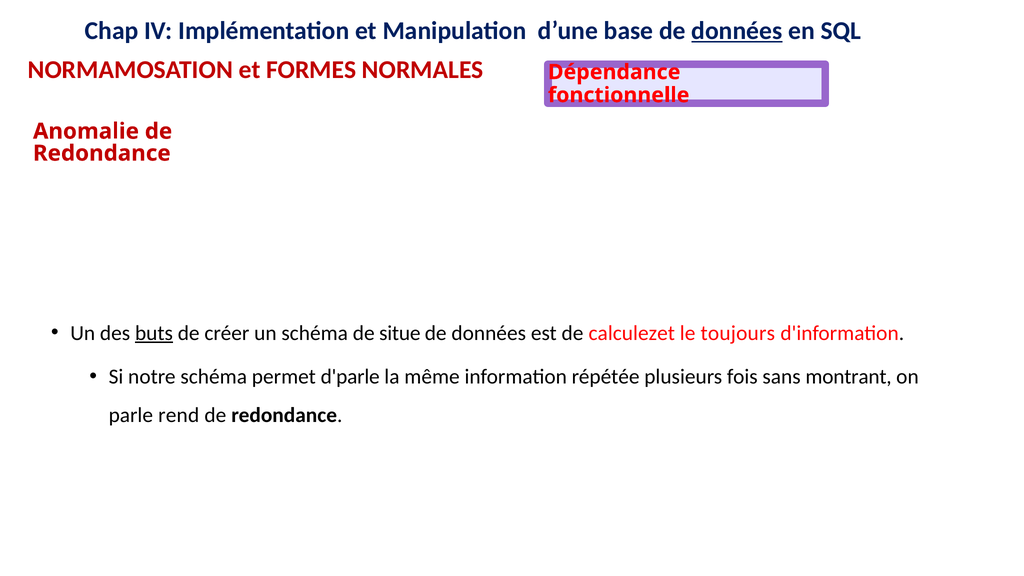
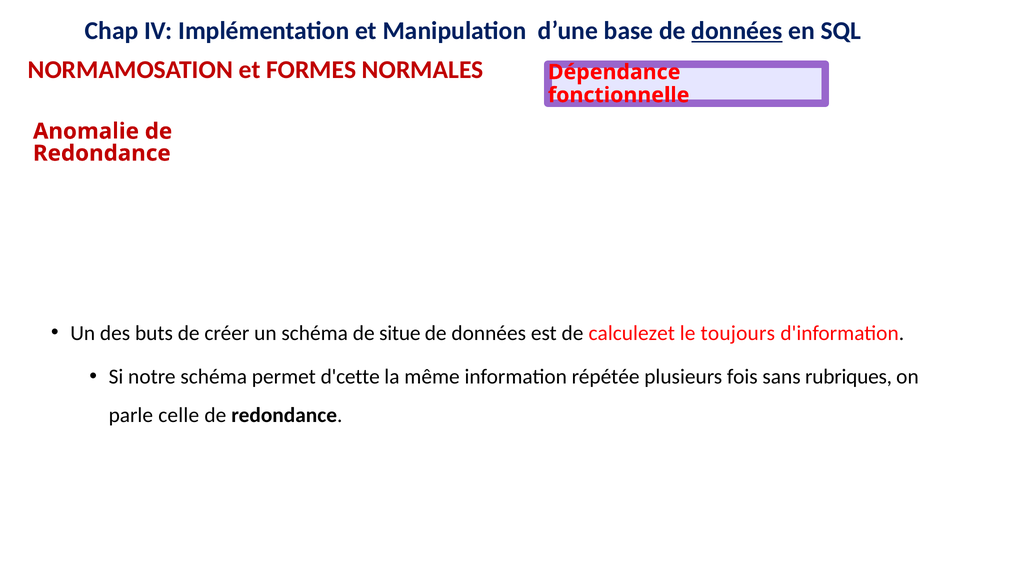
buts underline: present -> none
d'parle: d'parle -> d'cette
montrant: montrant -> rubriques
rend: rend -> celle
